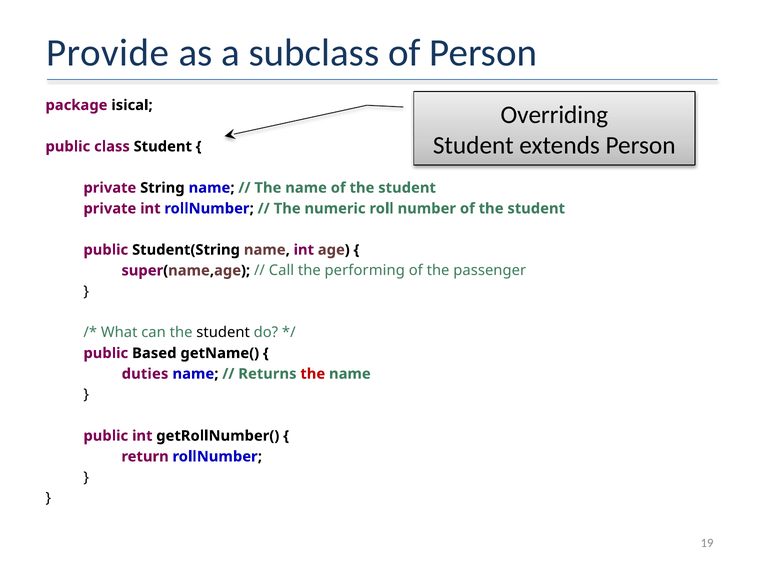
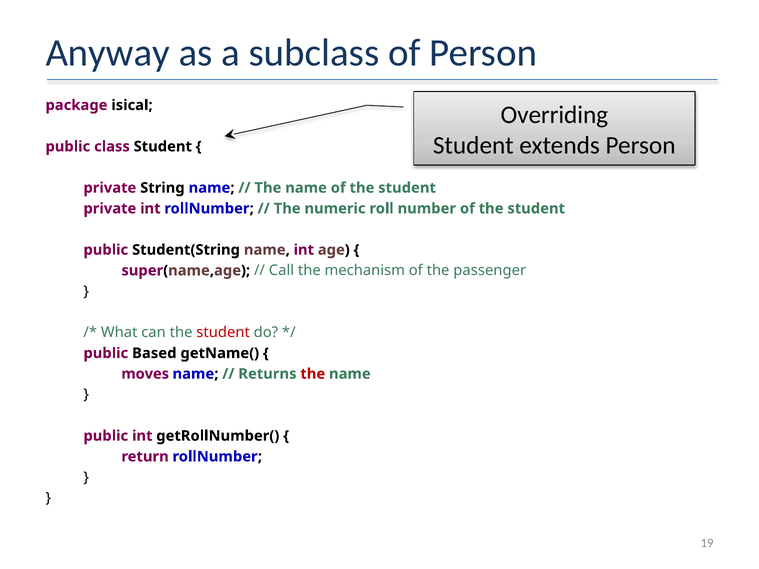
Provide: Provide -> Anyway
performing: performing -> mechanism
student at (223, 333) colour: black -> red
duties: duties -> moves
